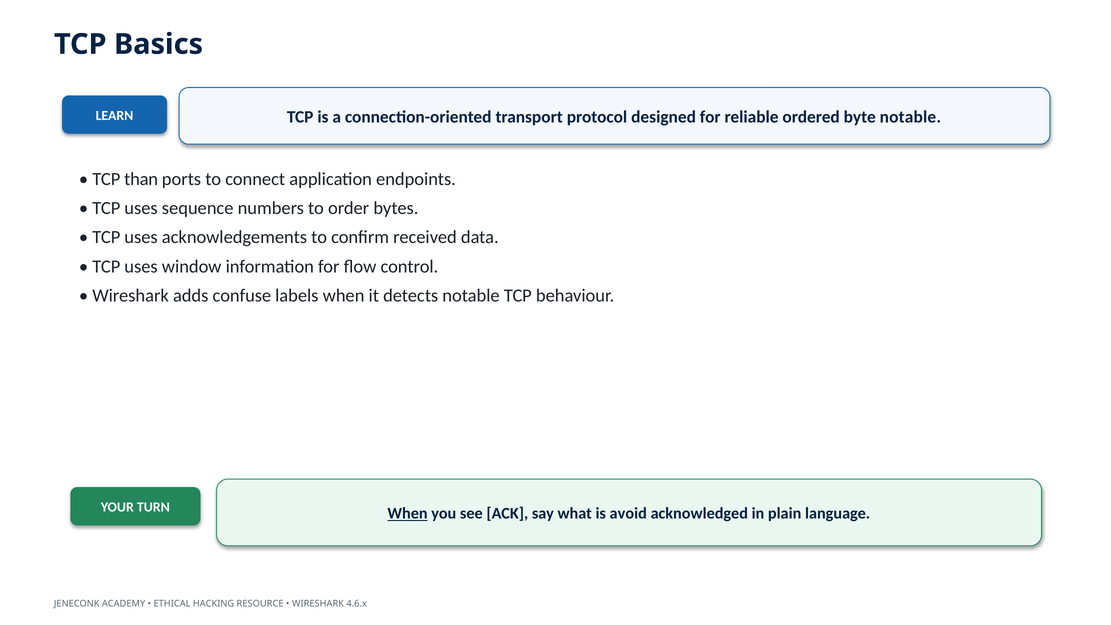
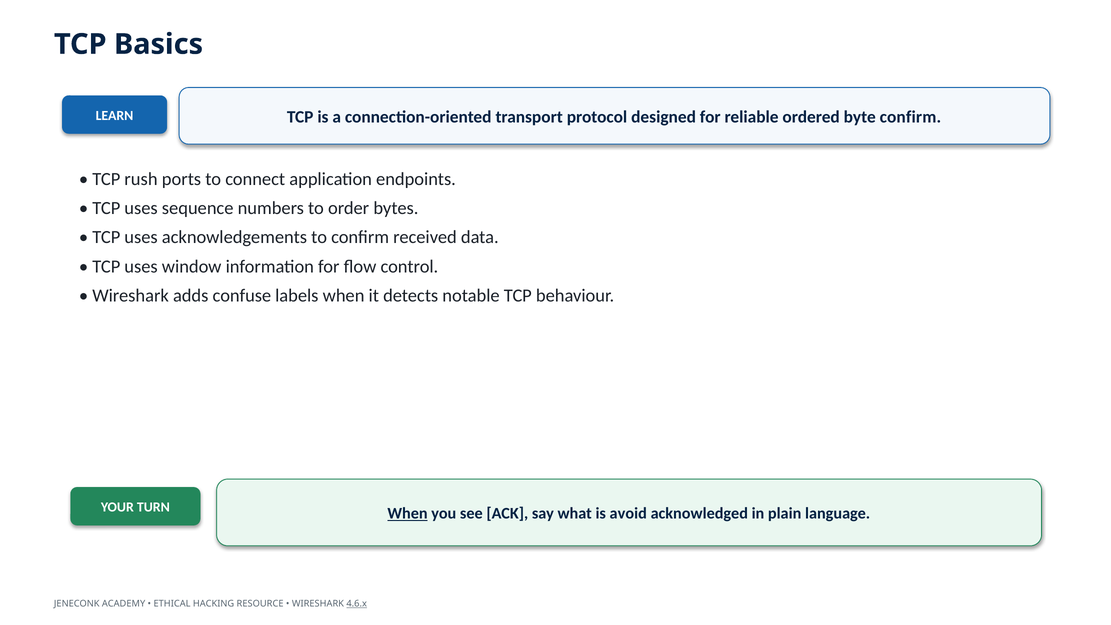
byte notable: notable -> confirm
than: than -> rush
4.6.x underline: none -> present
